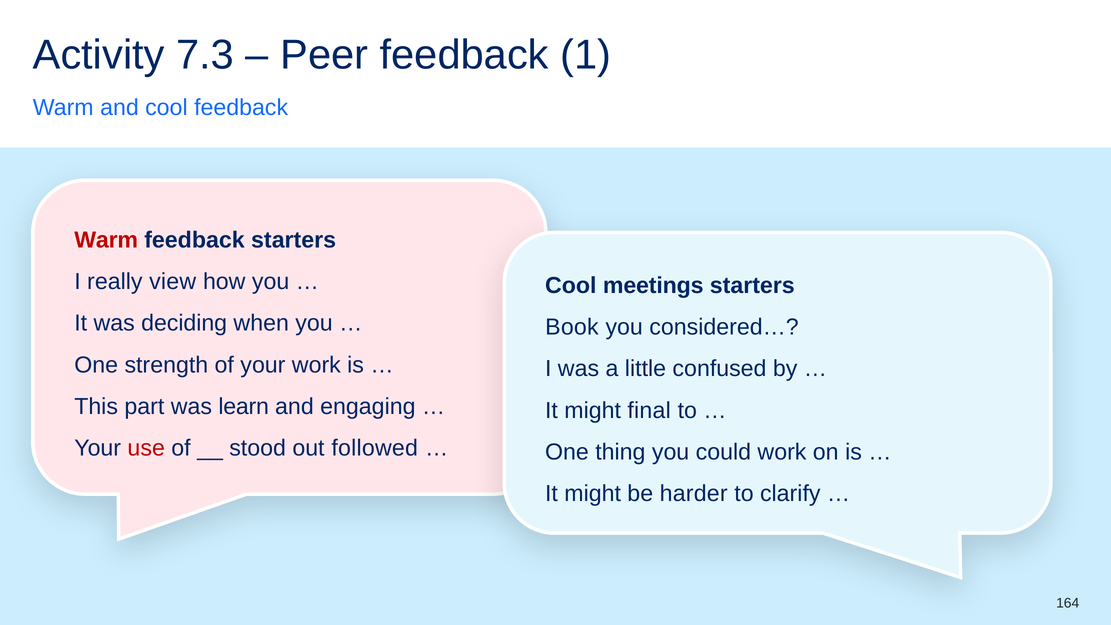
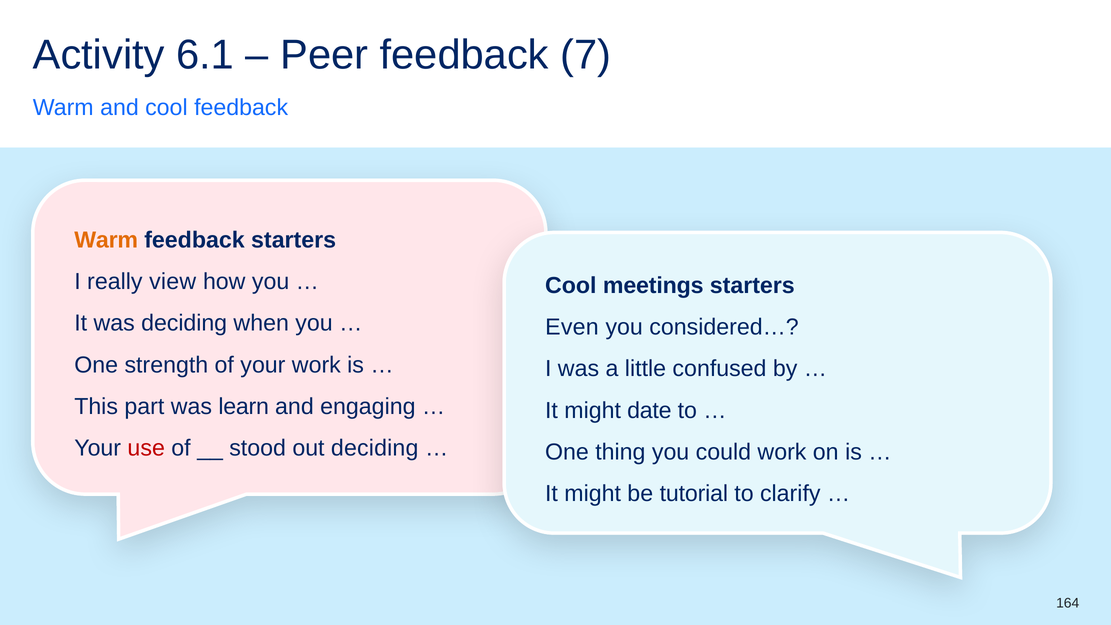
7.3: 7.3 -> 6.1
1: 1 -> 7
Warm at (106, 240) colour: red -> orange
Book: Book -> Even
final: final -> date
out followed: followed -> deciding
harder: harder -> tutorial
